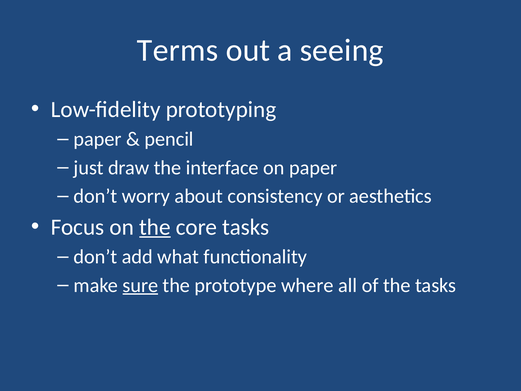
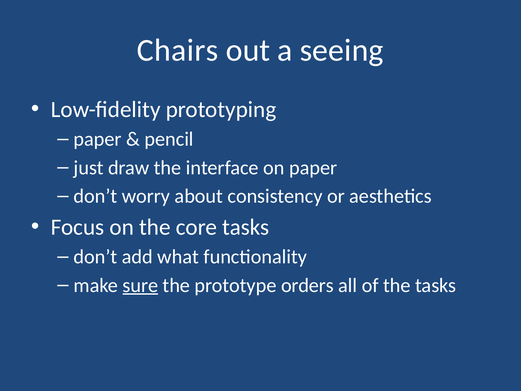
Terms: Terms -> Chairs
the at (155, 227) underline: present -> none
where: where -> orders
